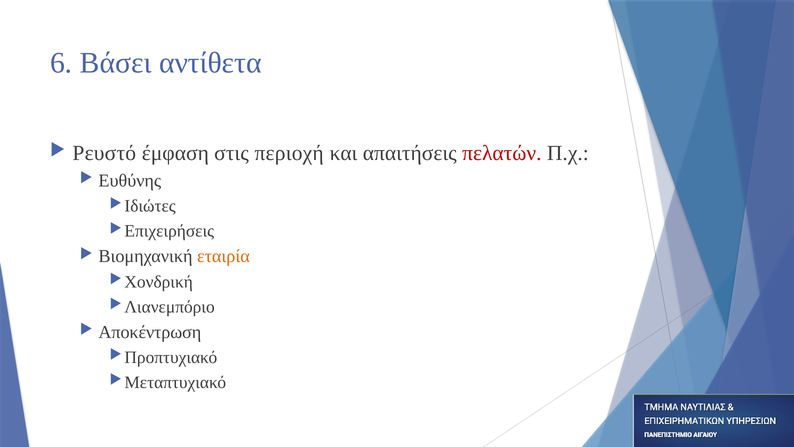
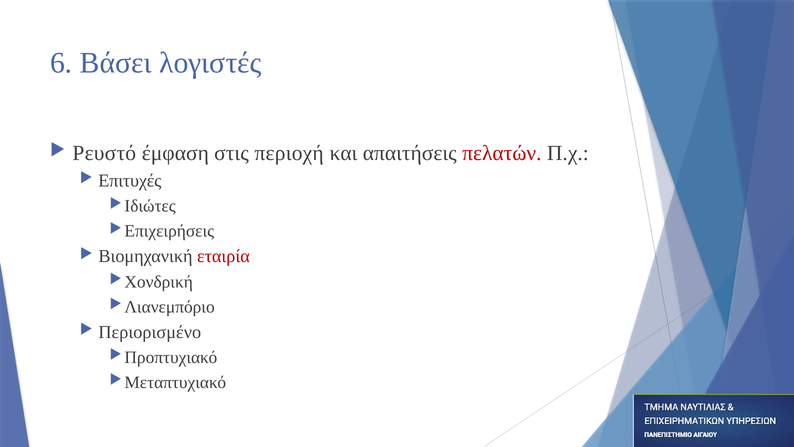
αντίθετα: αντίθετα -> λογιστές
Ευθύνης: Ευθύνης -> Επιτυχές
εταιρία colour: orange -> red
Αποκέντρωση: Αποκέντρωση -> Περιορισμένο
